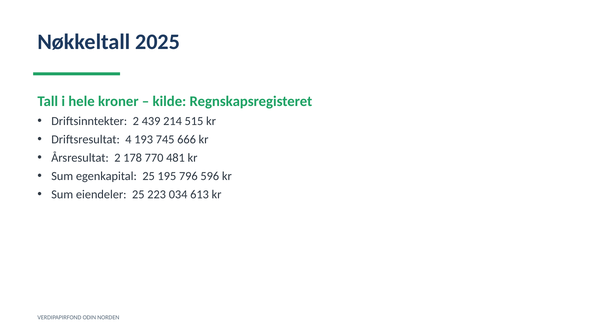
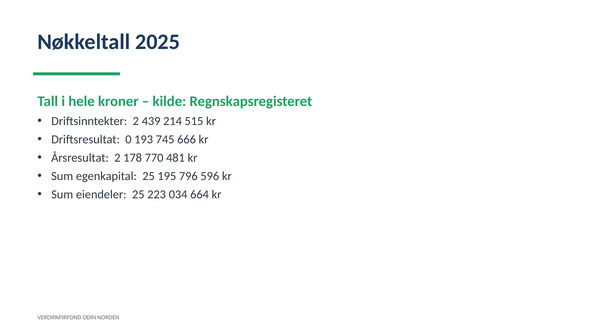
4: 4 -> 0
613: 613 -> 664
